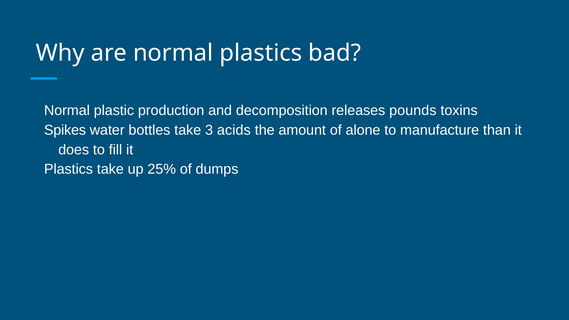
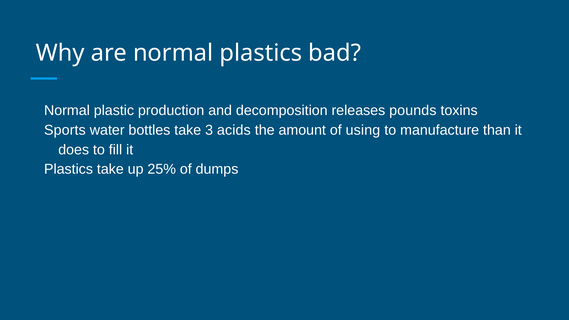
Spikes: Spikes -> Sports
alone: alone -> using
